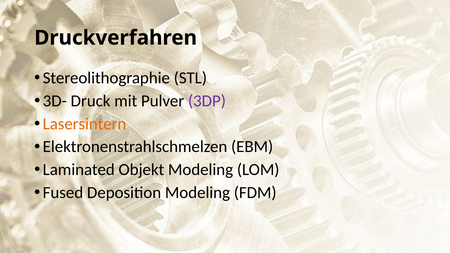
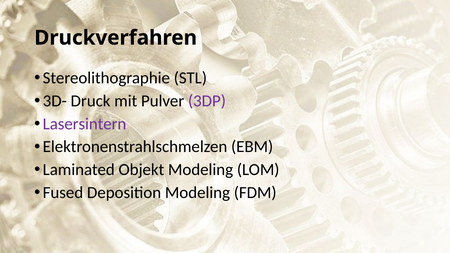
Lasersintern colour: orange -> purple
